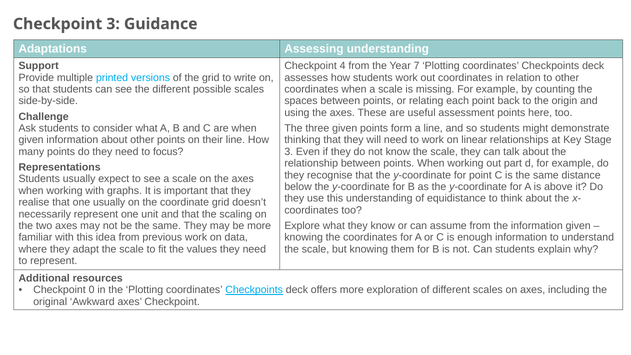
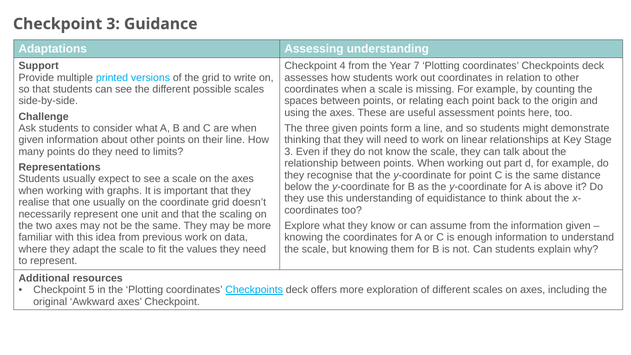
focus: focus -> limits
0: 0 -> 5
